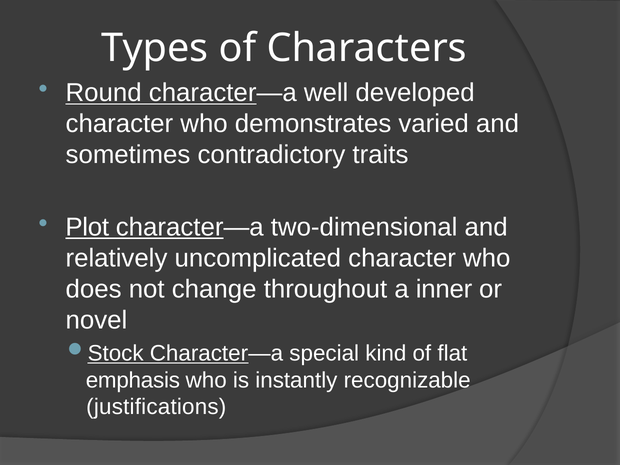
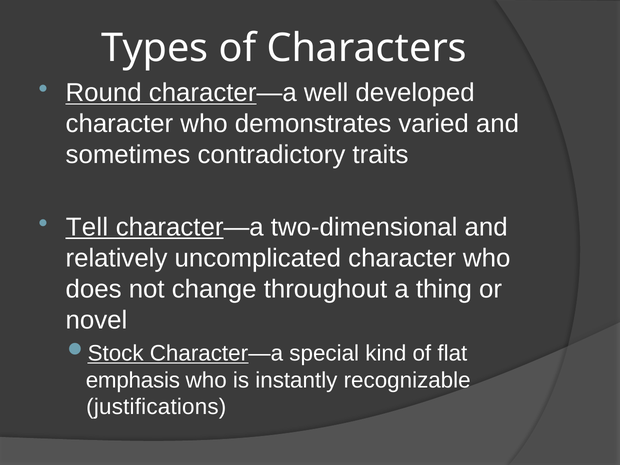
Plot: Plot -> Tell
inner: inner -> thing
